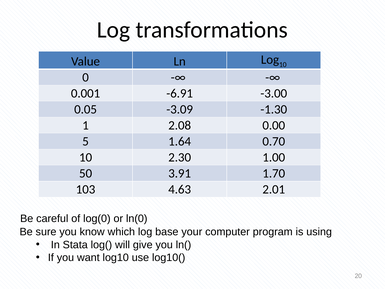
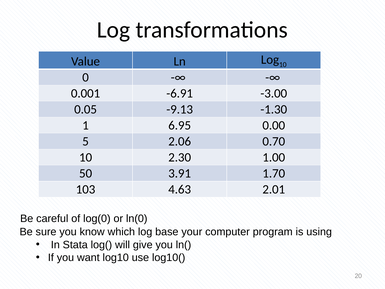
-3.09: -3.09 -> -9.13
2.08: 2.08 -> 6.95
1.64: 1.64 -> 2.06
